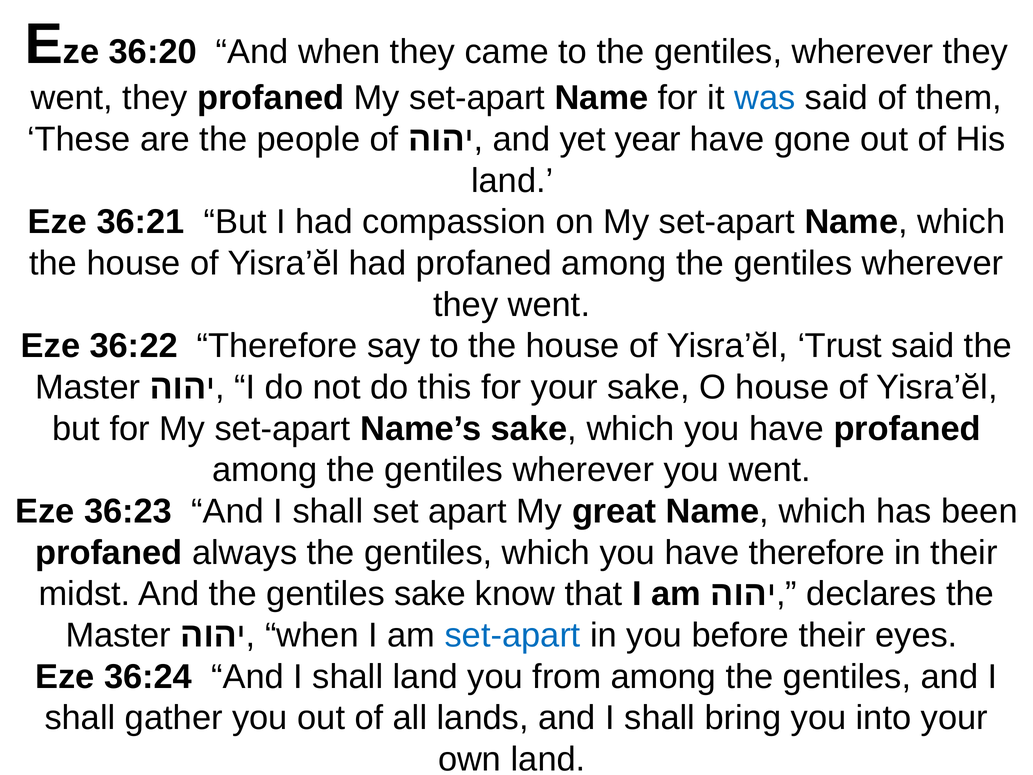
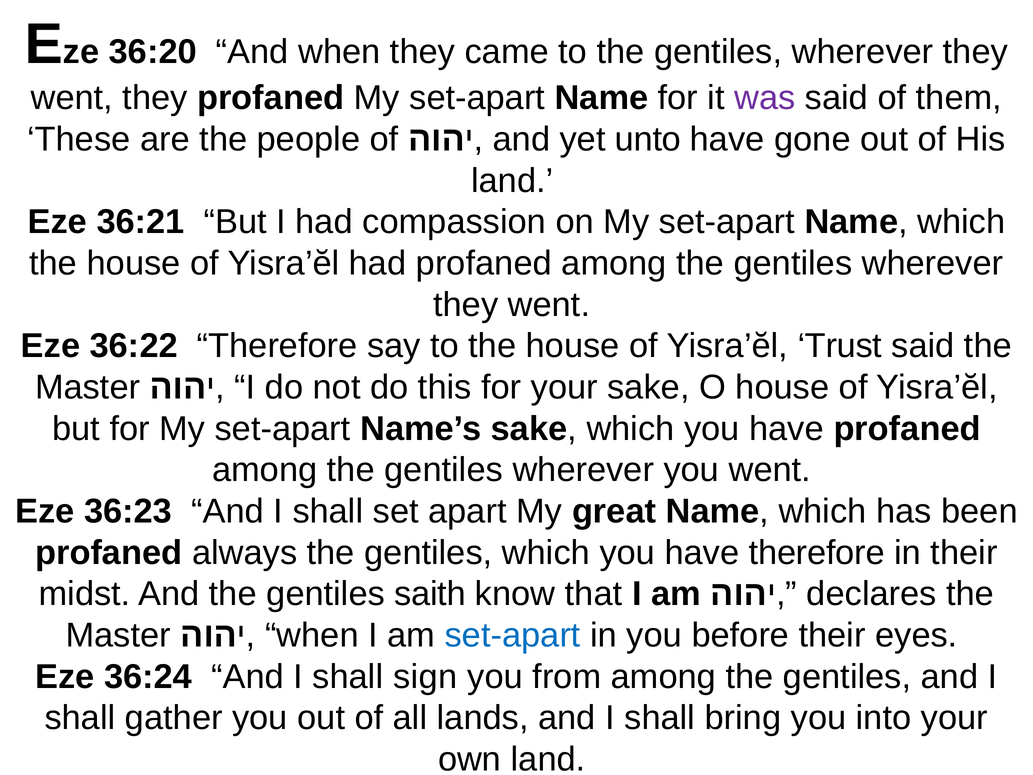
was colour: blue -> purple
year: year -> unto
gentiles sake: sake -> saith
shall land: land -> sign
